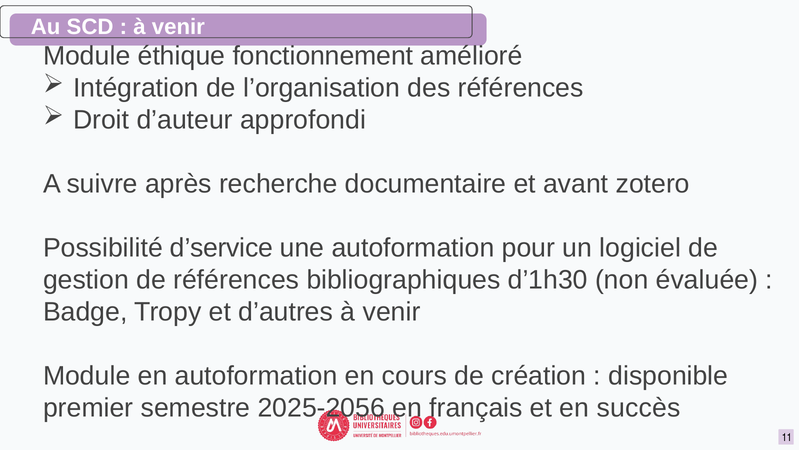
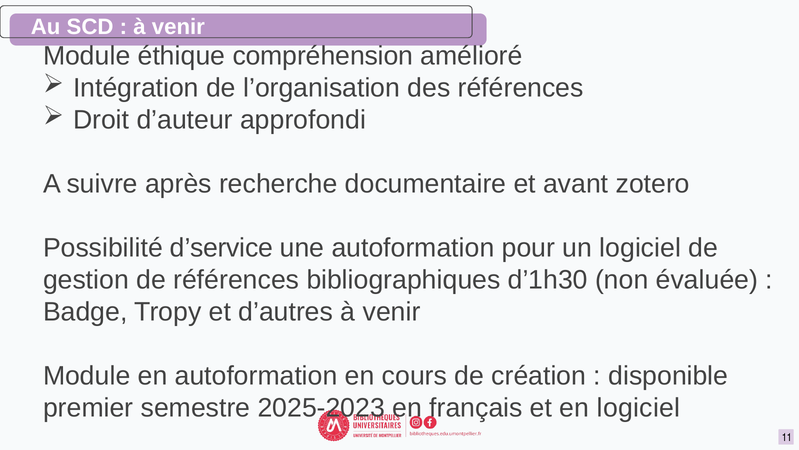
fonctionnement: fonctionnement -> compréhension
2025-2056: 2025-2056 -> 2025-2023
en succès: succès -> logiciel
